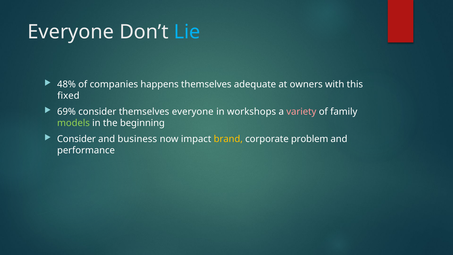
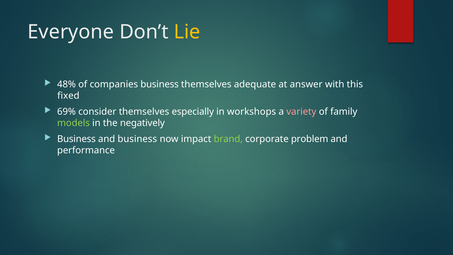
Lie colour: light blue -> yellow
companies happens: happens -> business
owners: owners -> answer
themselves everyone: everyone -> especially
beginning: beginning -> negatively
Consider at (76, 139): Consider -> Business
brand colour: yellow -> light green
